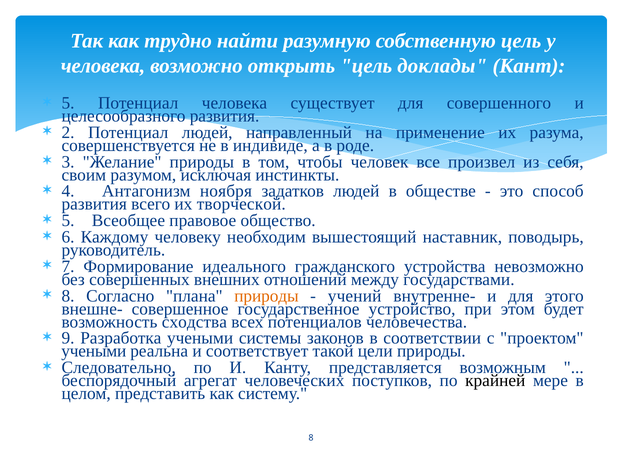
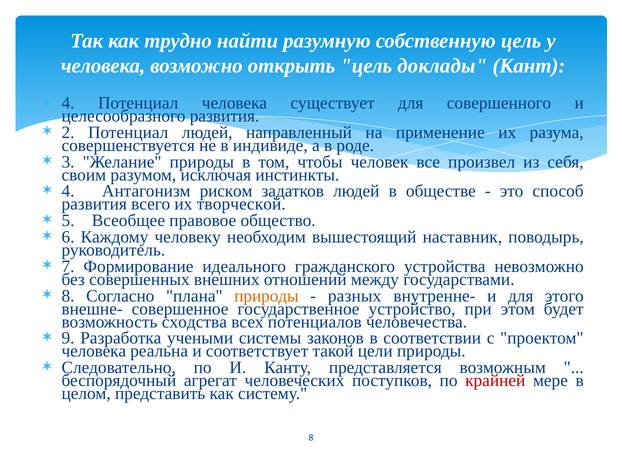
5 at (68, 103): 5 -> 4
ноября: ноября -> риском
учений: учений -> разных
учеными at (94, 351): учеными -> человека
крайней colour: black -> red
